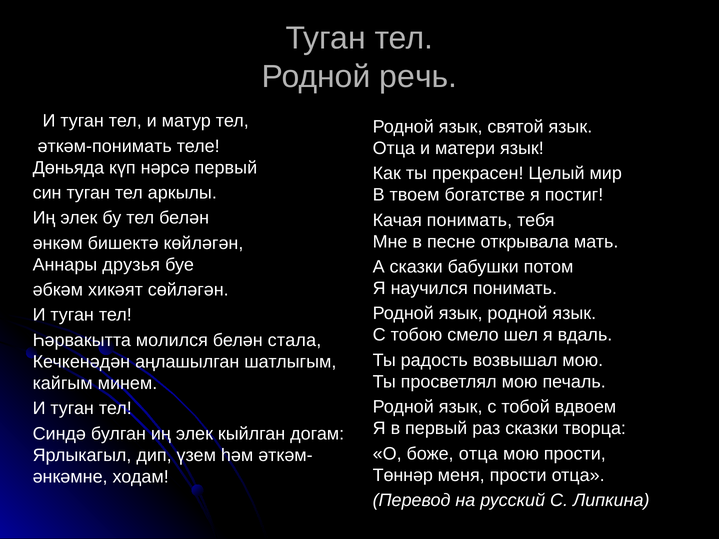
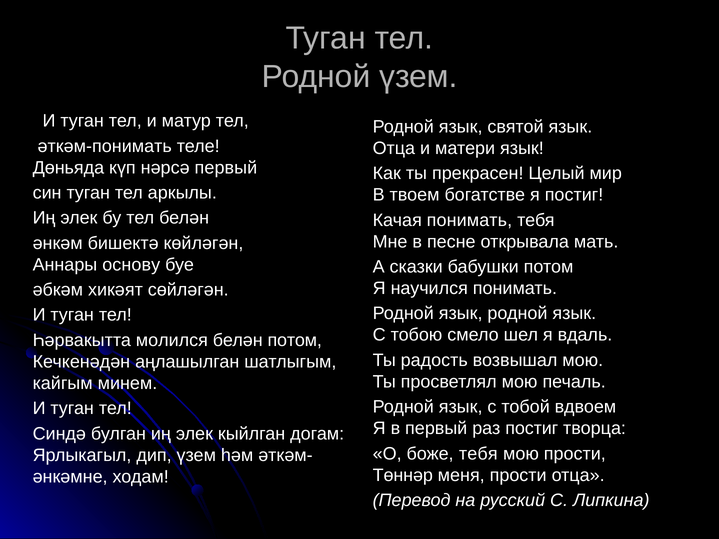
Родной речь: речь -> үзем
друзья: друзья -> основу
белән стала: стала -> потом
раз сказки: сказки -> постиг
боже отца: отца -> тебя
